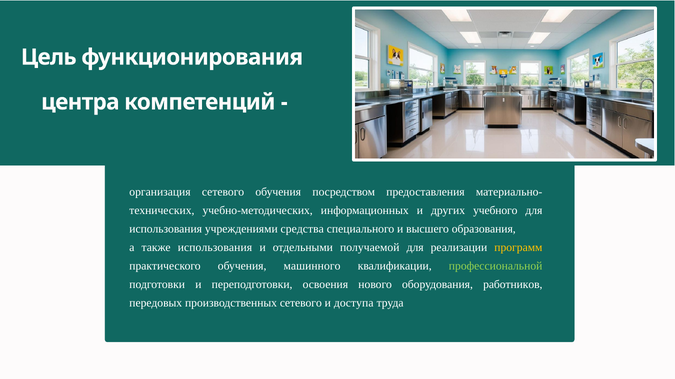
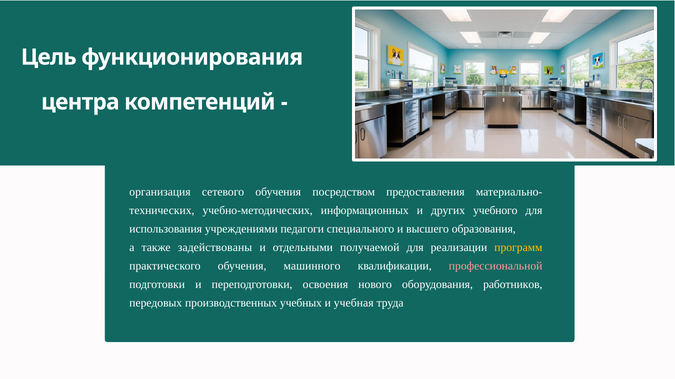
средства: средства -> педагоги
также использования: использования -> задействованы
профессиональной colour: light green -> pink
производственных сетевого: сетевого -> учебных
доступа: доступа -> учебная
